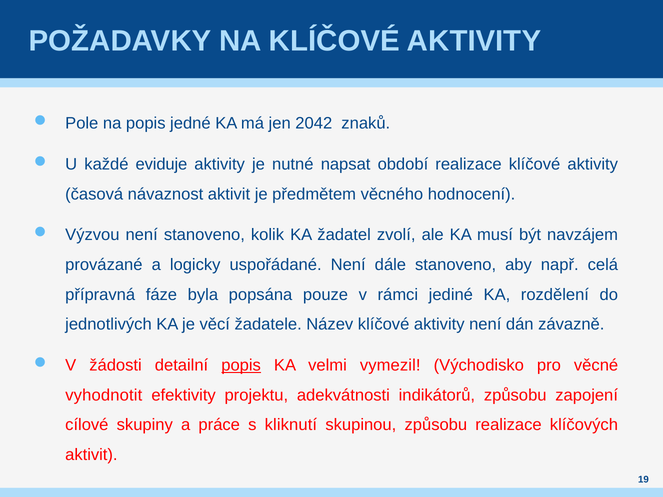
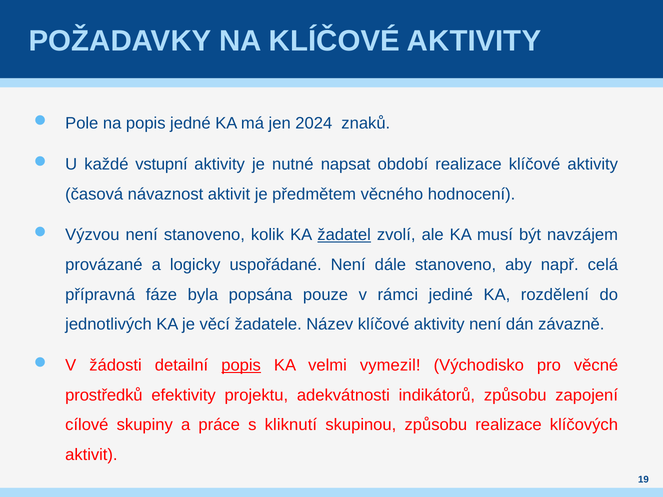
2042: 2042 -> 2024
eviduje: eviduje -> vstupní
žadatel underline: none -> present
vyhodnotit: vyhodnotit -> prostředků
